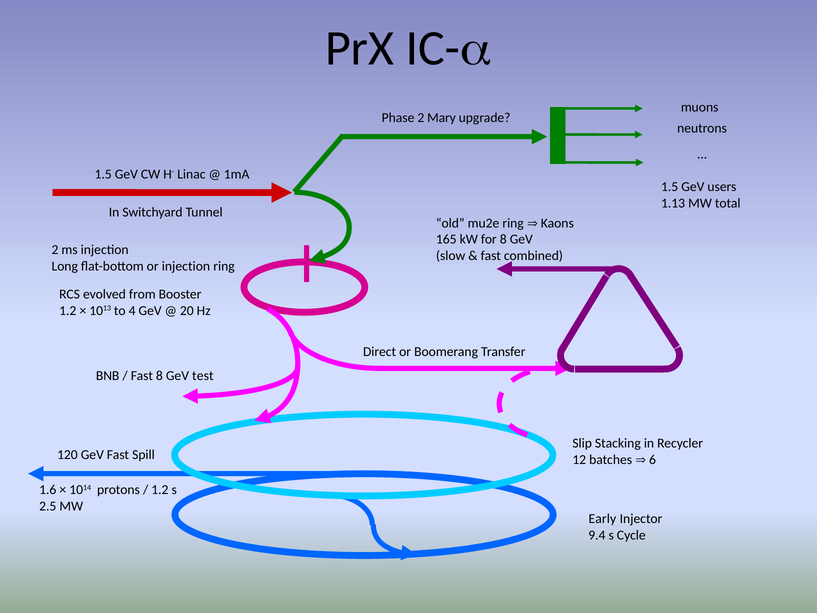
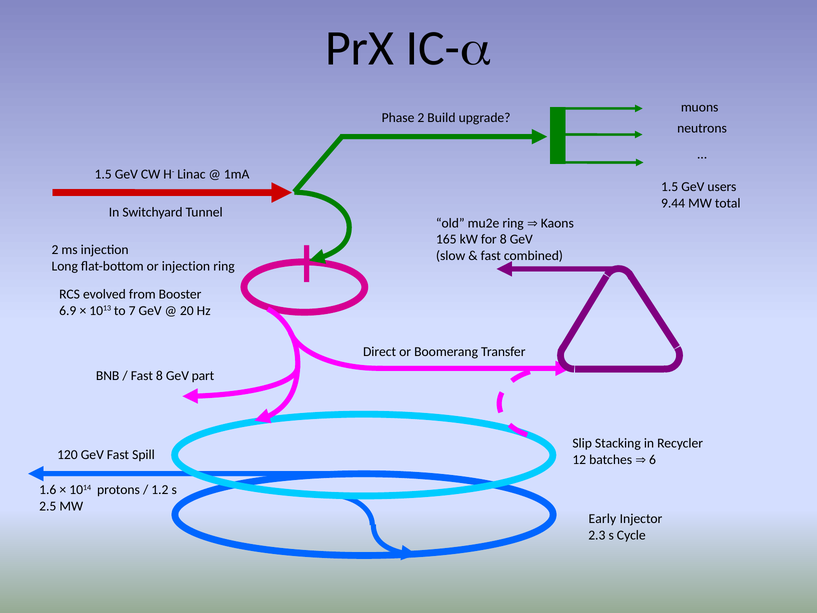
Mary: Mary -> Build
1.13: 1.13 -> 9.44
1.2 at (68, 310): 1.2 -> 6.9
4: 4 -> 7
test: test -> part
9.4: 9.4 -> 2.3
